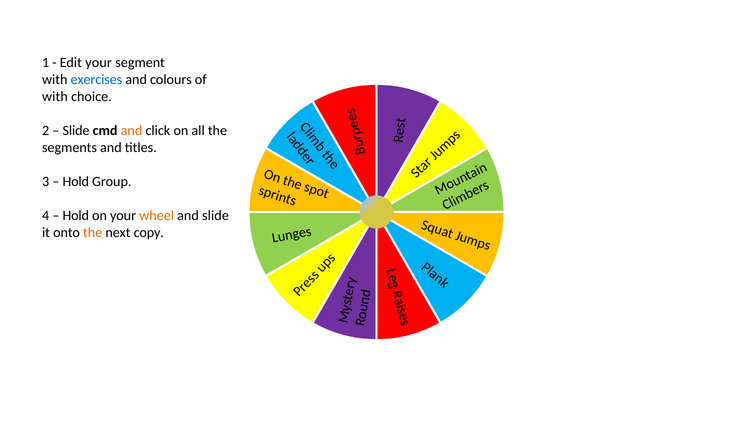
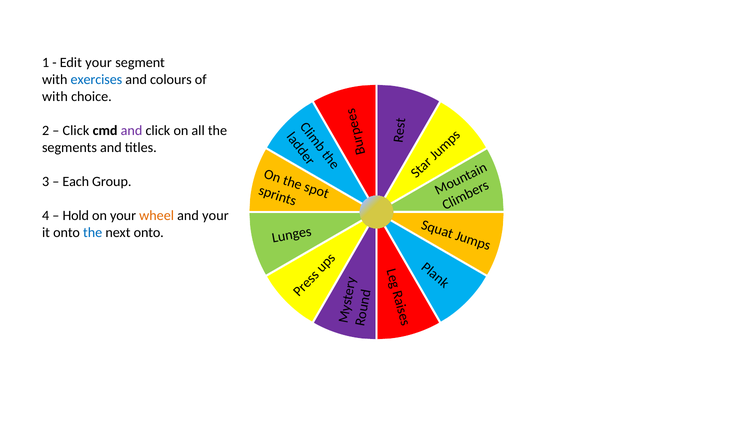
Slide at (76, 131): Slide -> Click
and at (132, 131) colour: orange -> purple
Hold at (76, 181): Hold -> Each
and slide: slide -> your
the at (93, 232) colour: orange -> blue
next copy: copy -> onto
